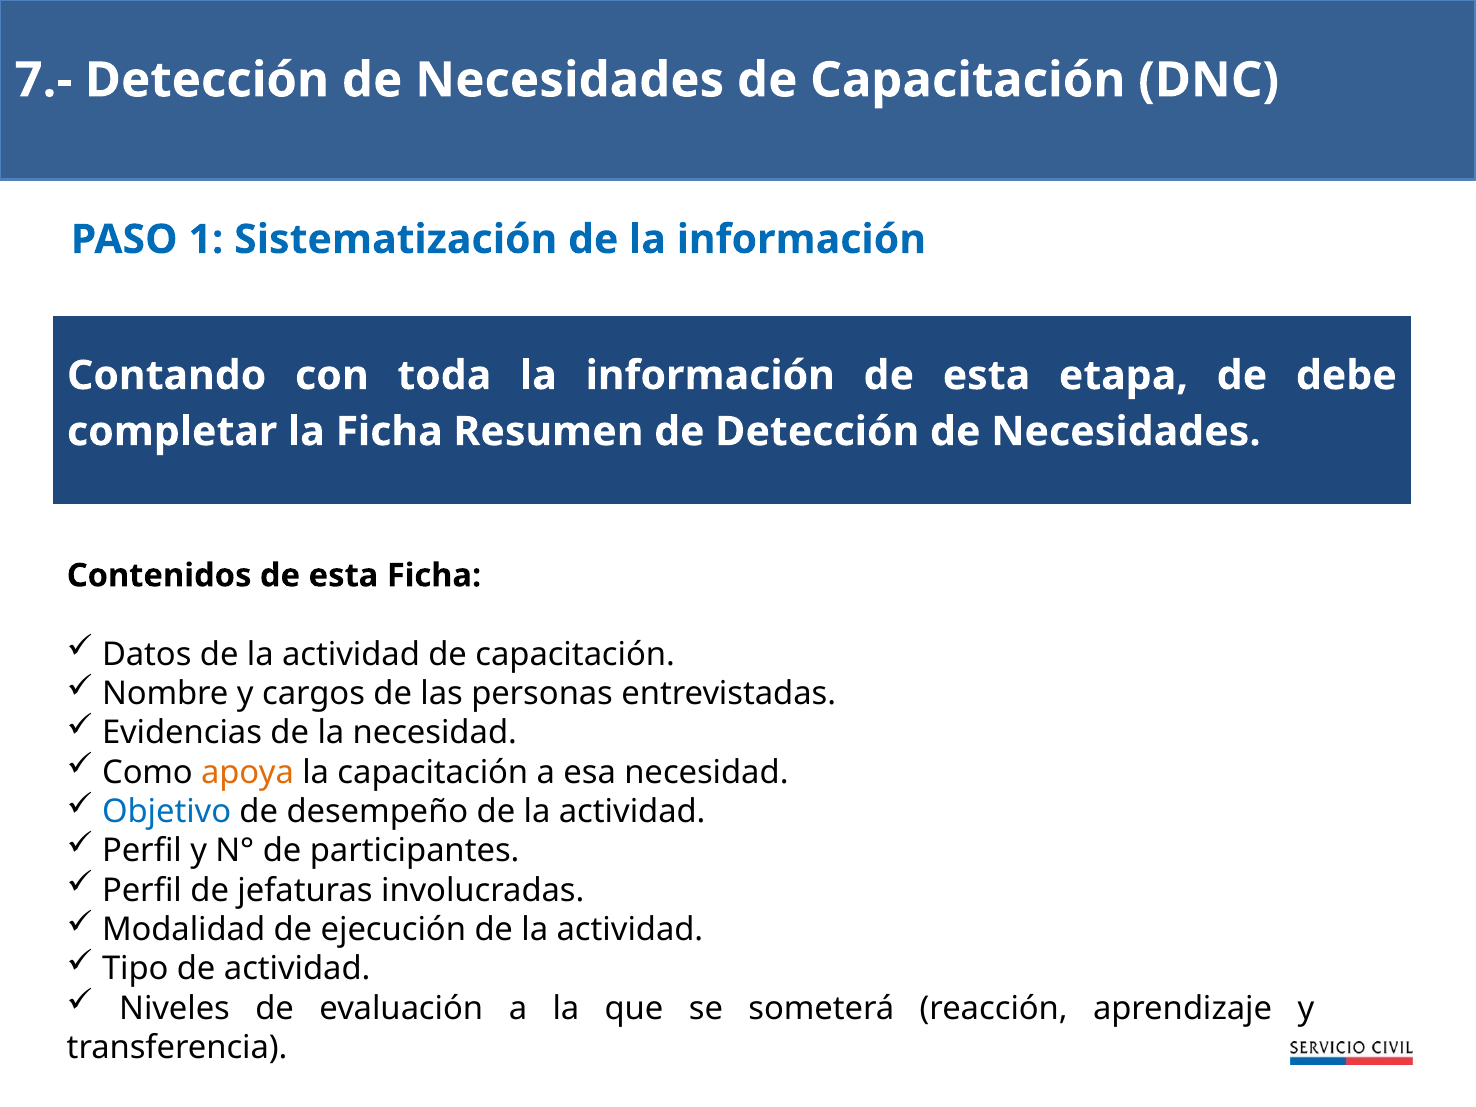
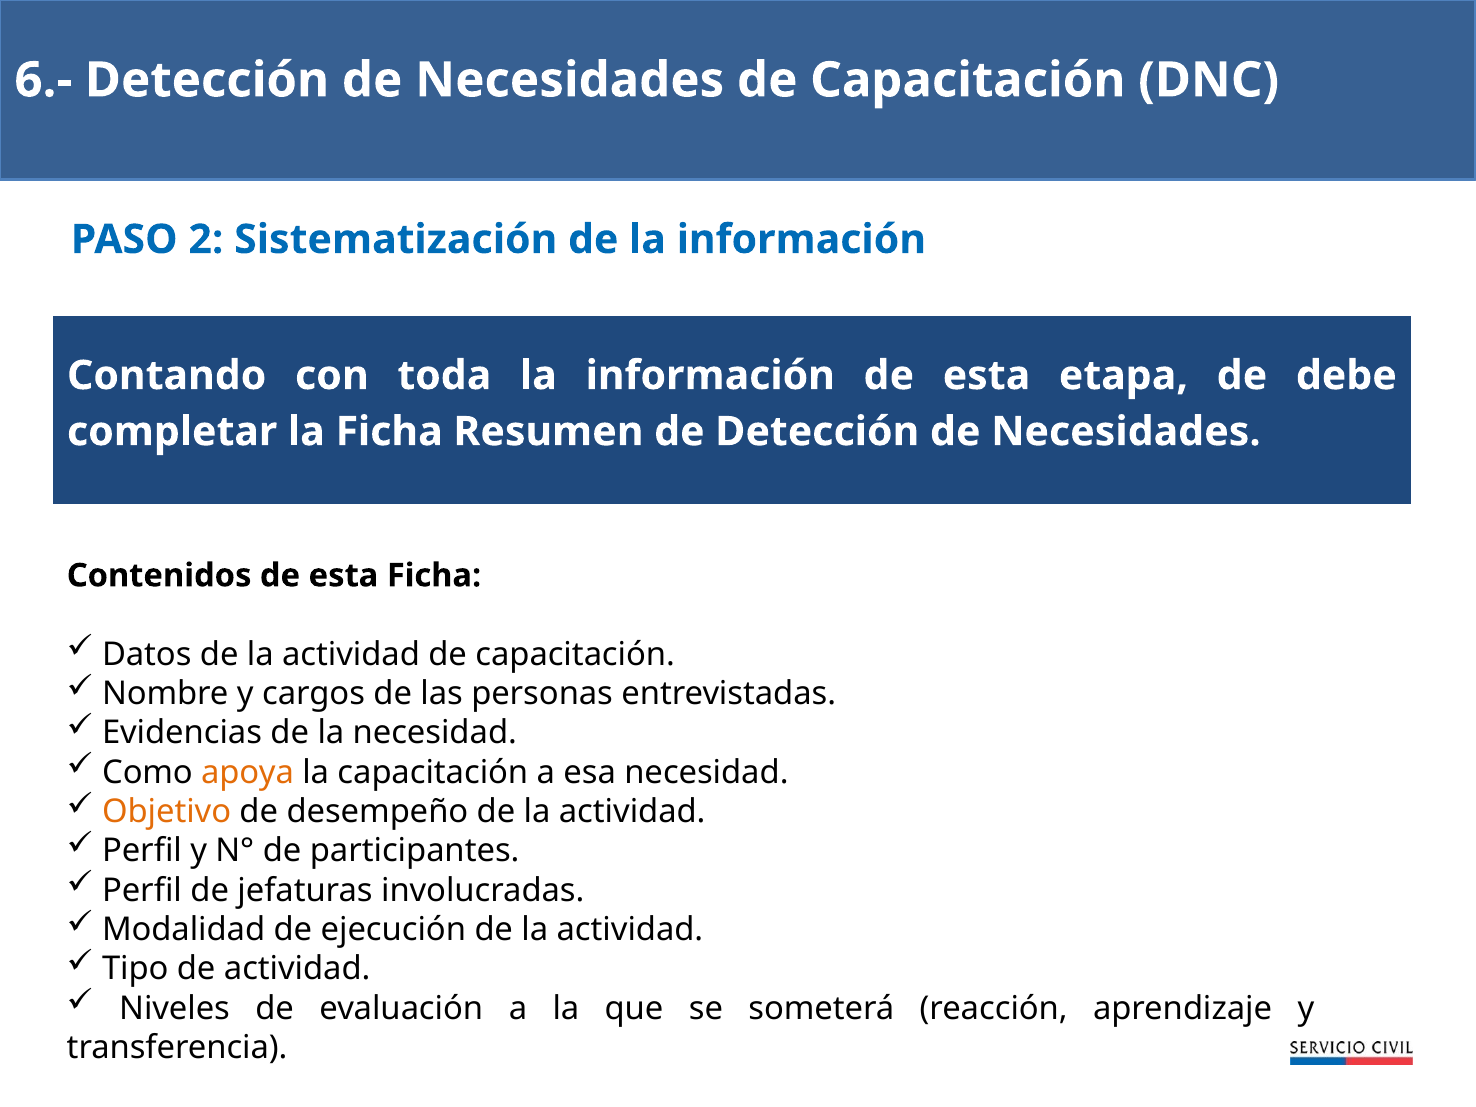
7.-: 7.- -> 6.-
1: 1 -> 2
Objetivo colour: blue -> orange
